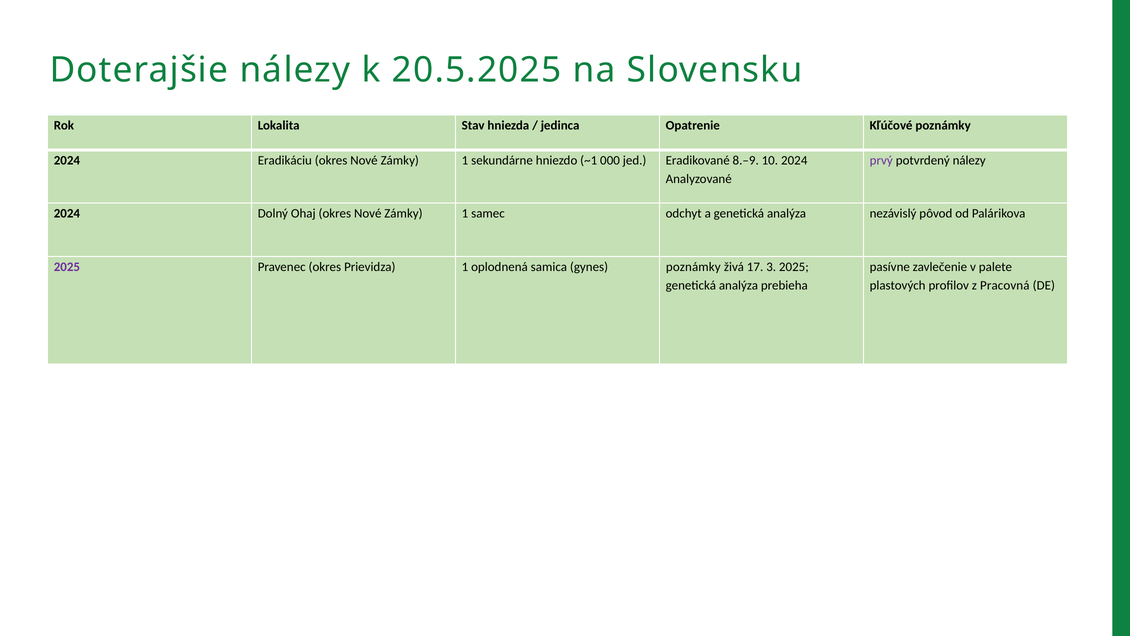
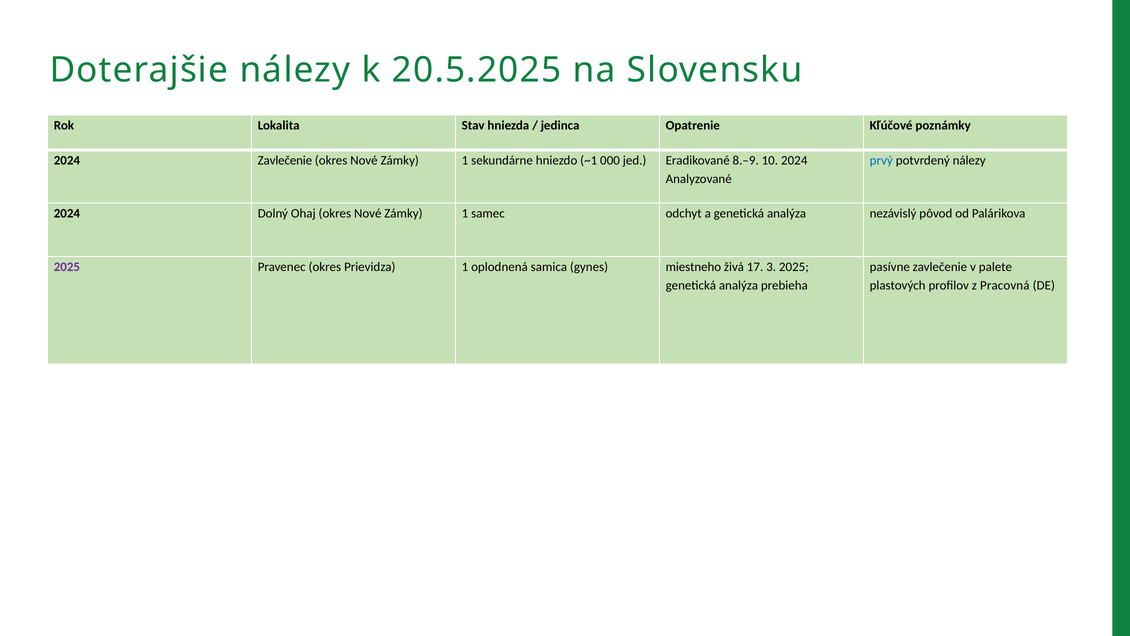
2024 Eradikáciu: Eradikáciu -> Zavlečenie
prvý colour: purple -> blue
gynes poznámky: poznámky -> miestneho
